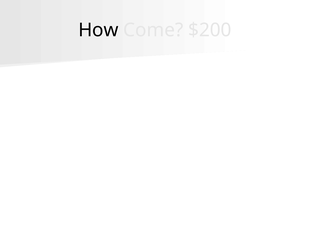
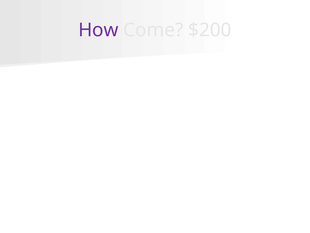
How colour: black -> purple
